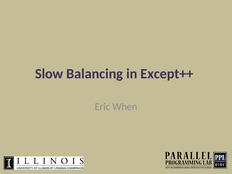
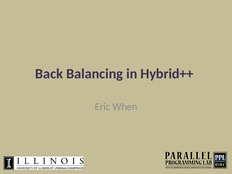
Slow: Slow -> Back
Except++: Except++ -> Hybrid++
